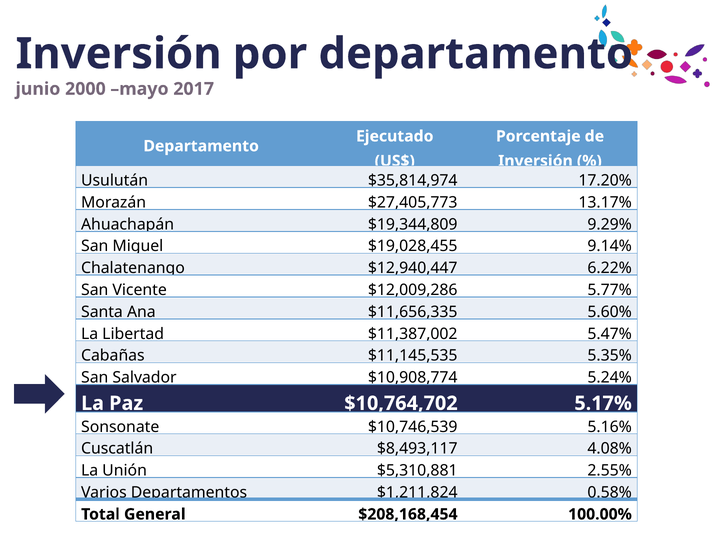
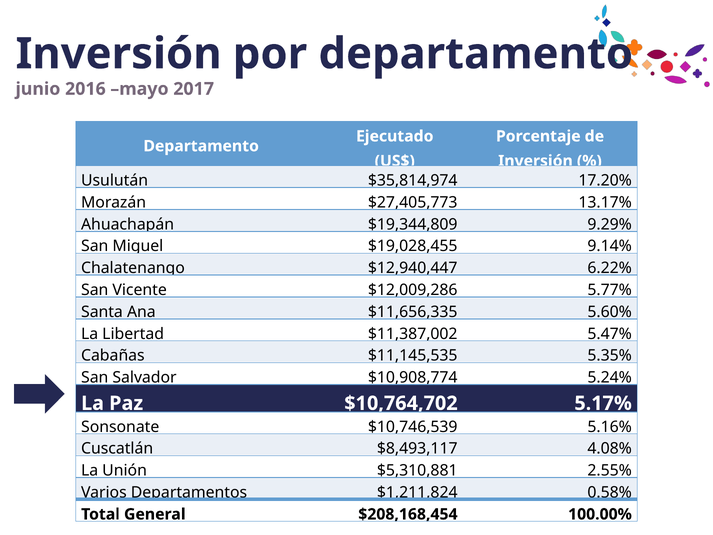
2000: 2000 -> 2016
